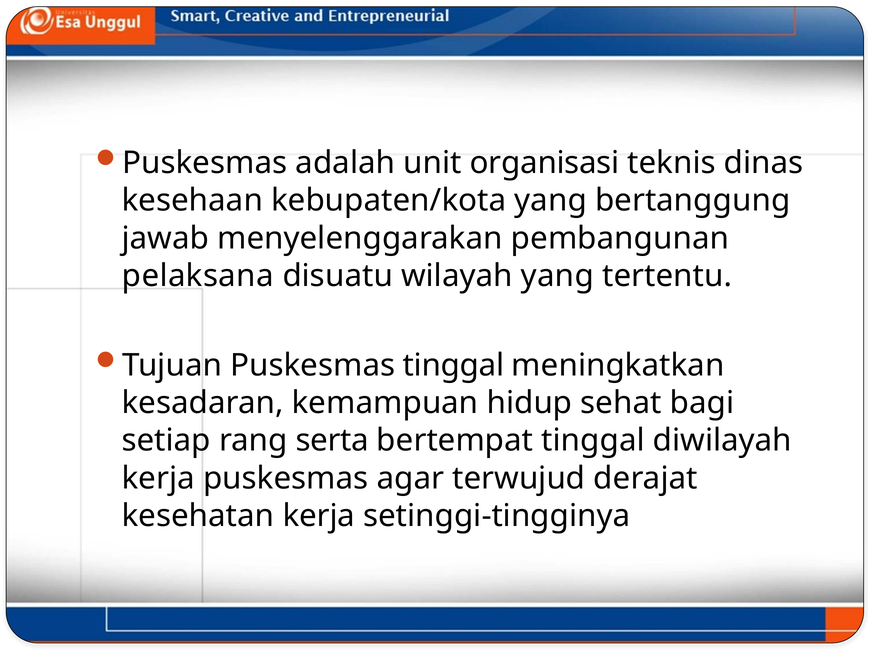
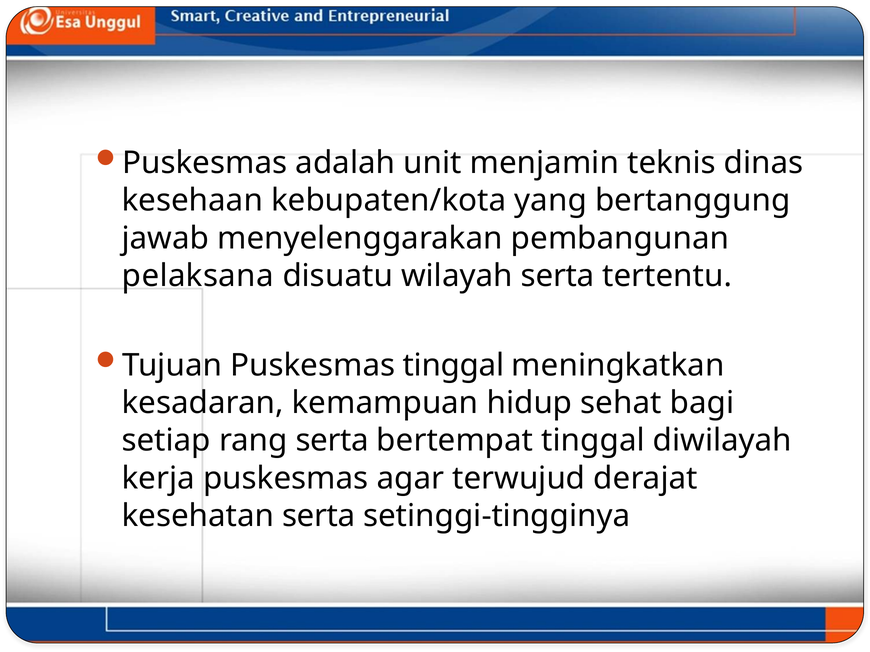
organisasi: organisasi -> menjamin
wilayah yang: yang -> serta
kesehatan kerja: kerja -> serta
